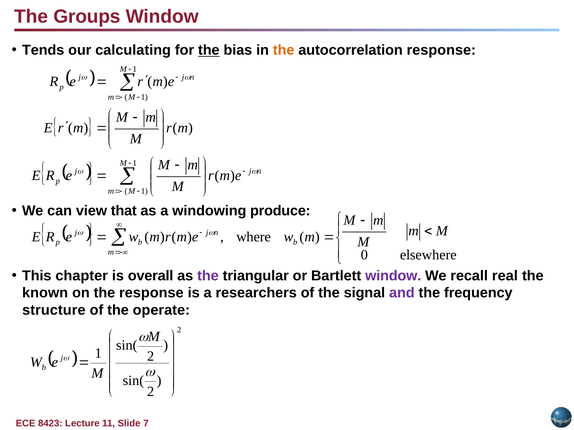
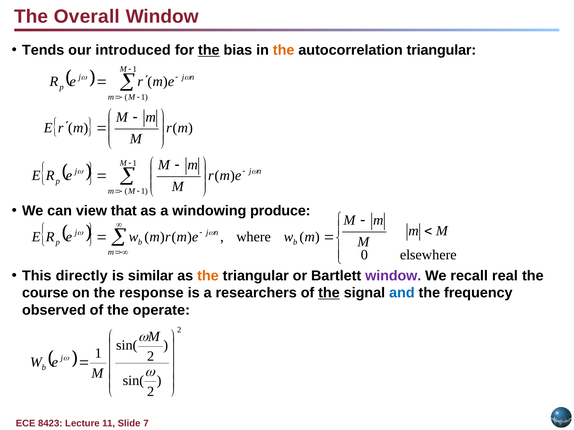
Groups: Groups -> Overall
calculating: calculating -> introduced
autocorrelation response: response -> triangular
chapter: chapter -> directly
overall: overall -> similar
the at (208, 276) colour: purple -> orange
known: known -> course
the at (329, 293) underline: none -> present
and colour: purple -> blue
structure: structure -> observed
